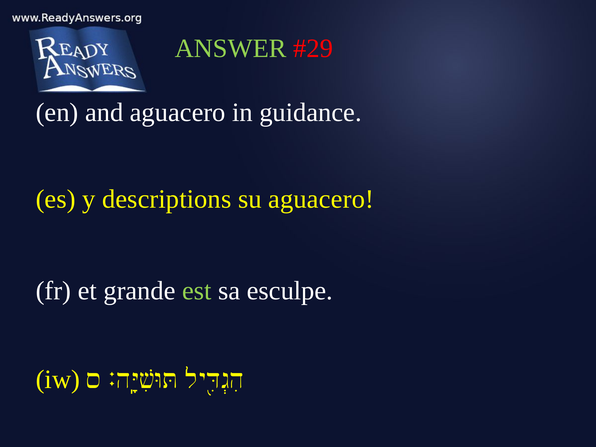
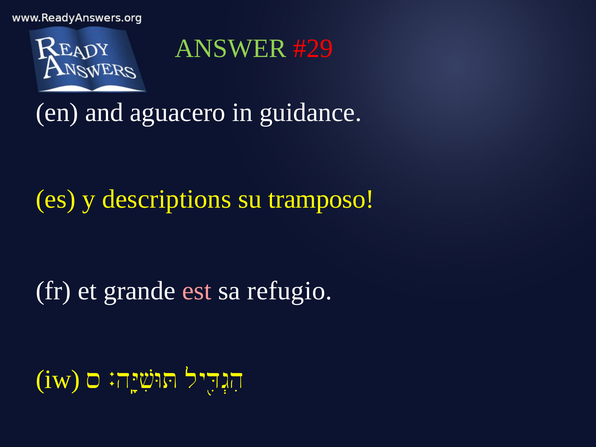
su aguacero: aguacero -> tramposo
est colour: light green -> pink
esculpe: esculpe -> refugio
